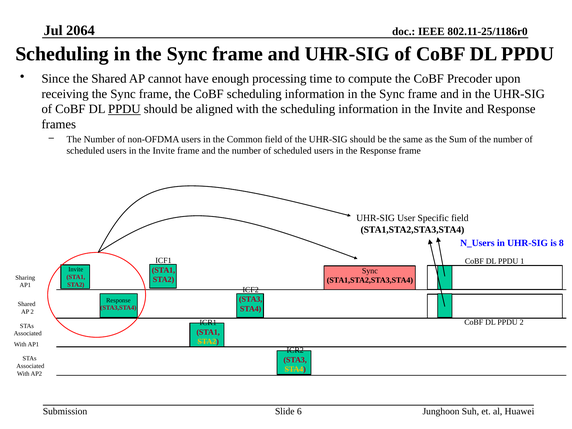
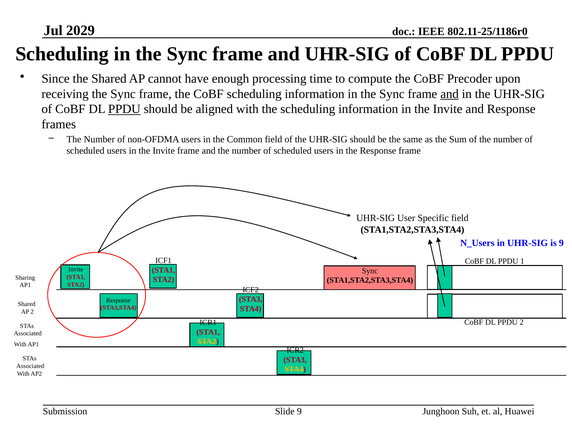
2064: 2064 -> 2029
and at (450, 94) underline: none -> present
is 8: 8 -> 9
Slide 6: 6 -> 9
